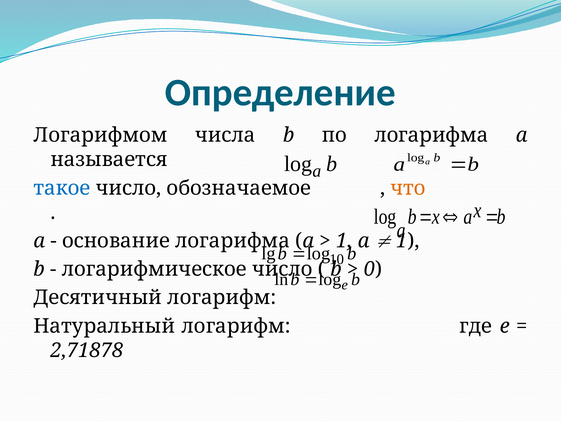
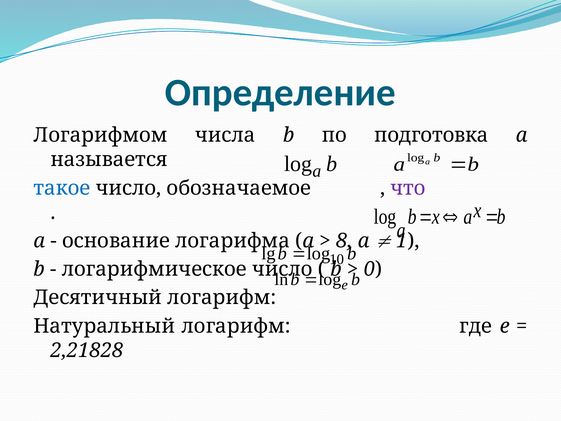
по логарифма: логарифма -> подготовка
что colour: orange -> purple
1 at (344, 241): 1 -> 8
2,71878: 2,71878 -> 2,21828
